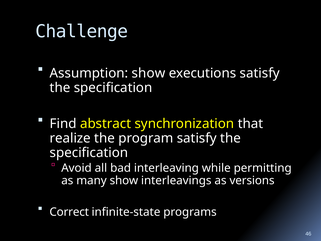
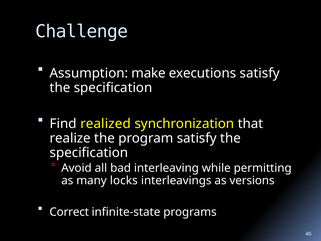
Assumption show: show -> make
abstract: abstract -> realized
many show: show -> locks
